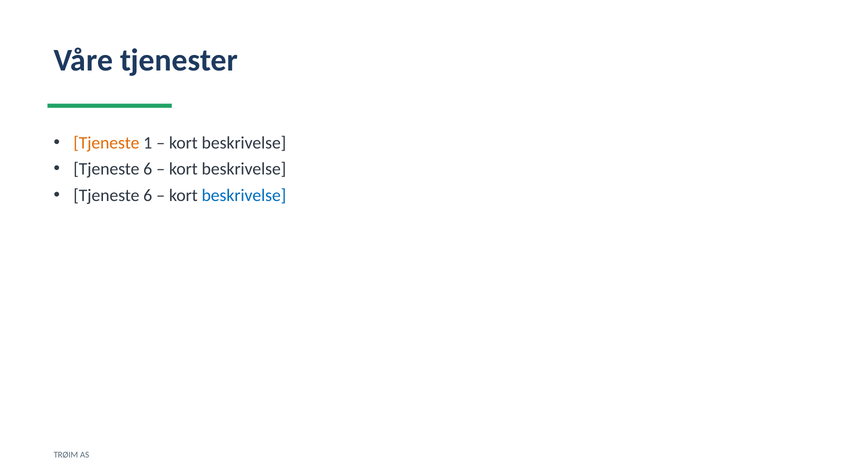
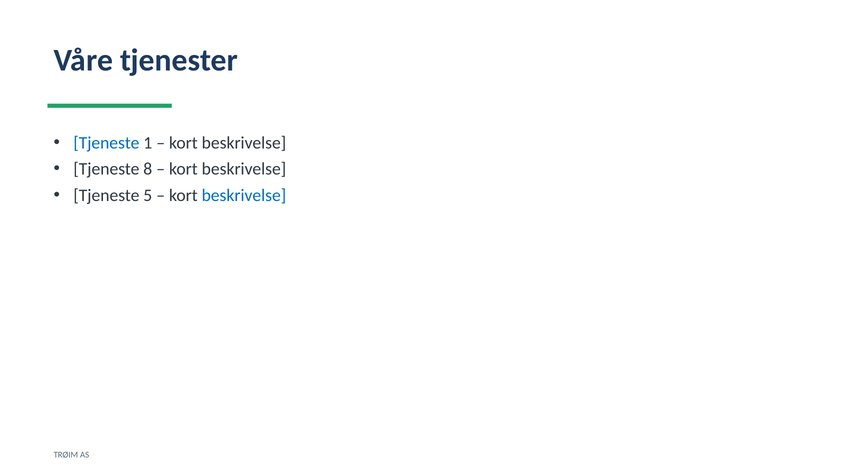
Tjeneste at (106, 143) colour: orange -> blue
6 at (148, 169): 6 -> 8
6 at (148, 195): 6 -> 5
